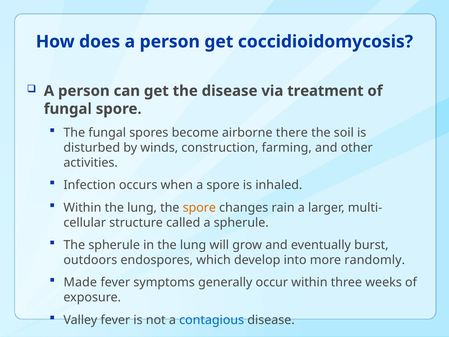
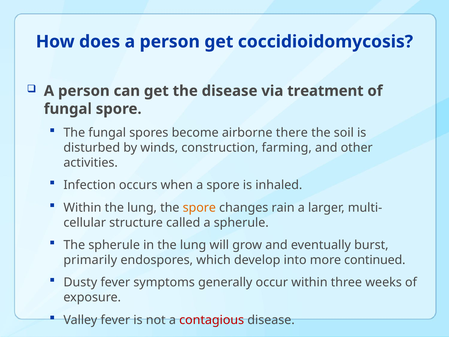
outdoors: outdoors -> primarily
randomly: randomly -> continued
Made: Made -> Dusty
contagious colour: blue -> red
